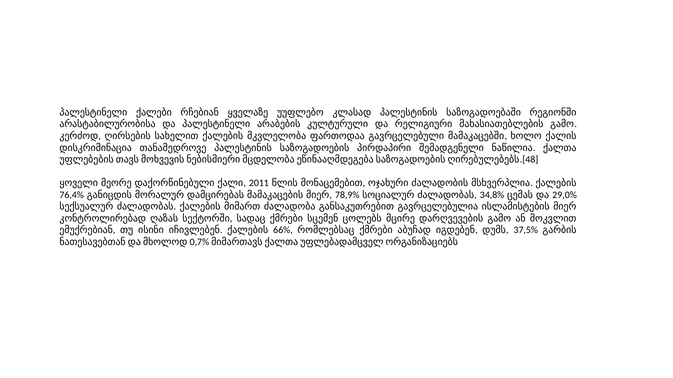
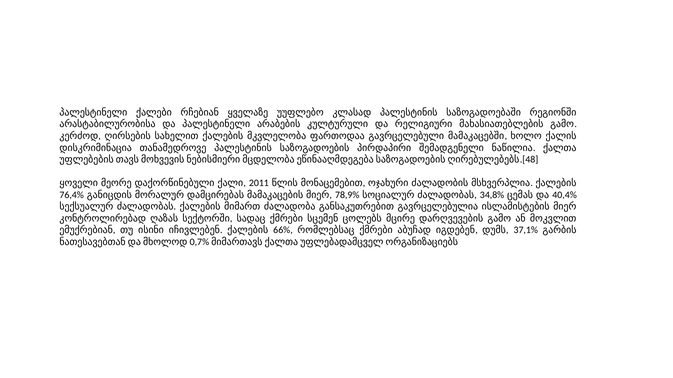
29,0%: 29,0% -> 40,4%
37,5%: 37,5% -> 37,1%
